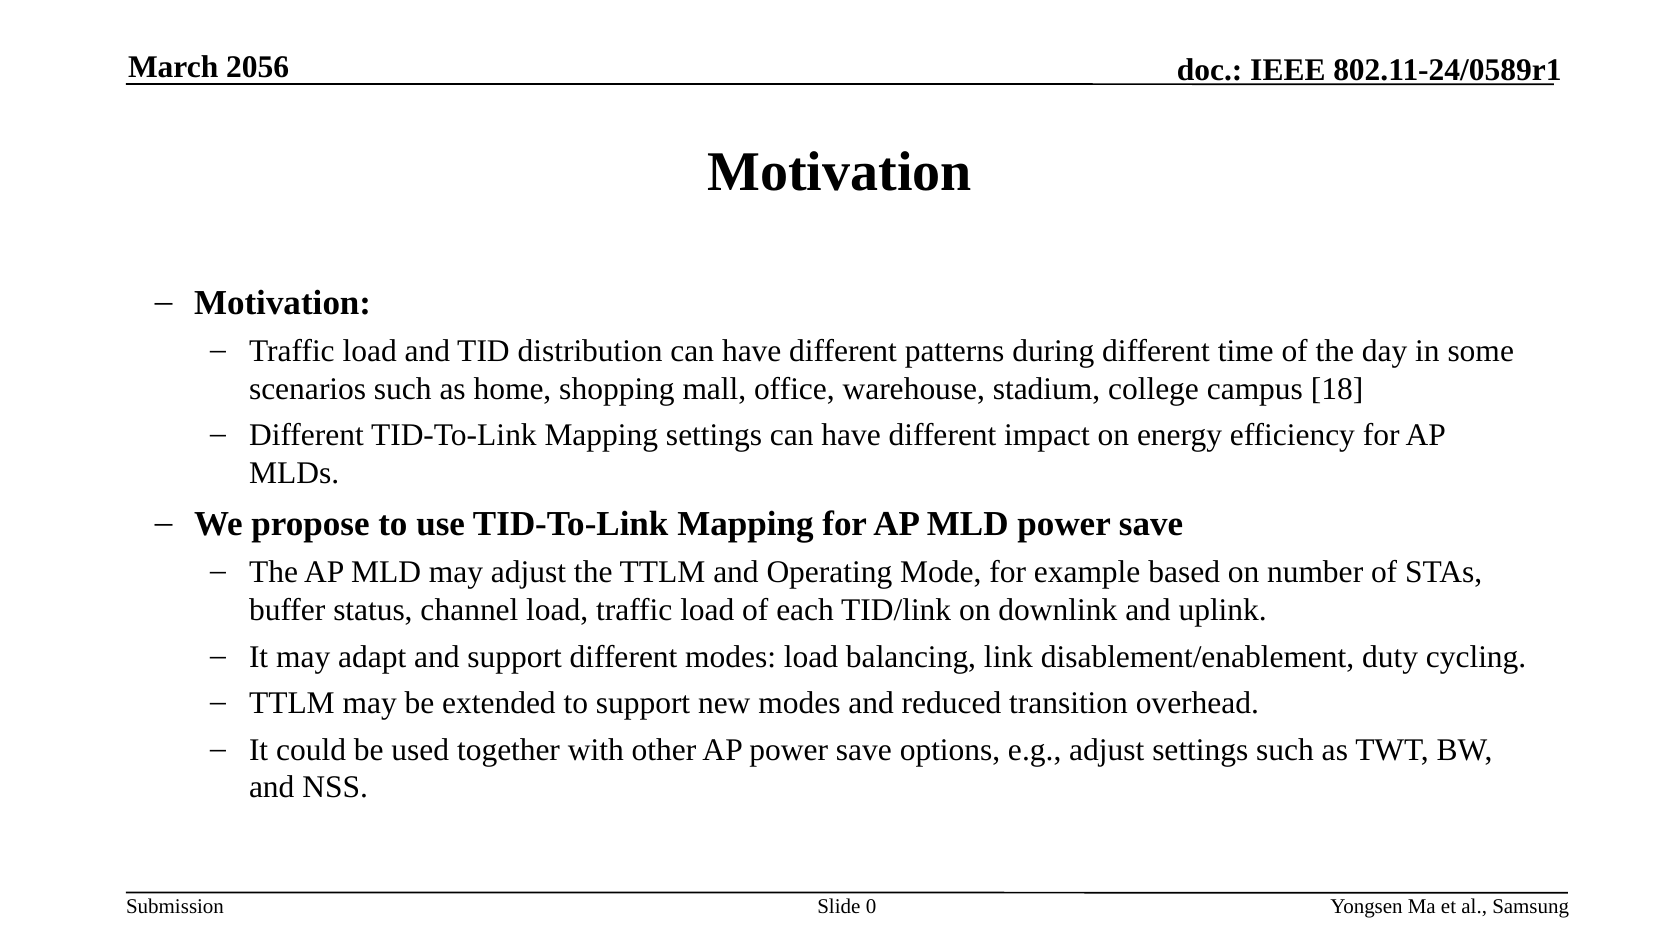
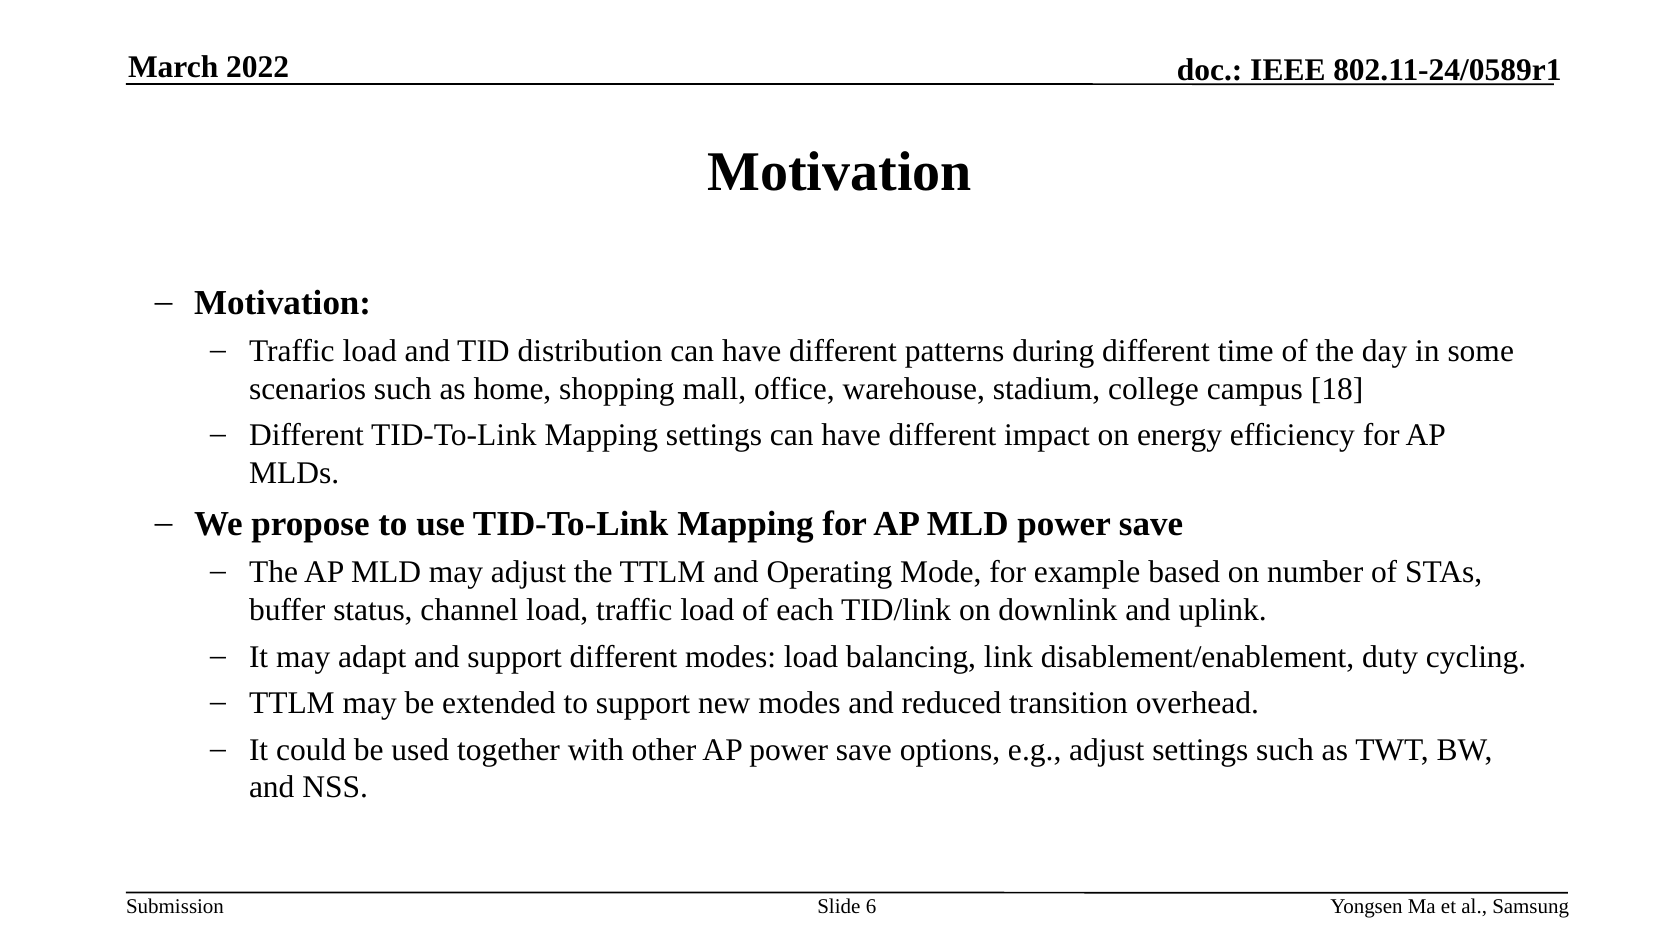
2056: 2056 -> 2022
0: 0 -> 6
